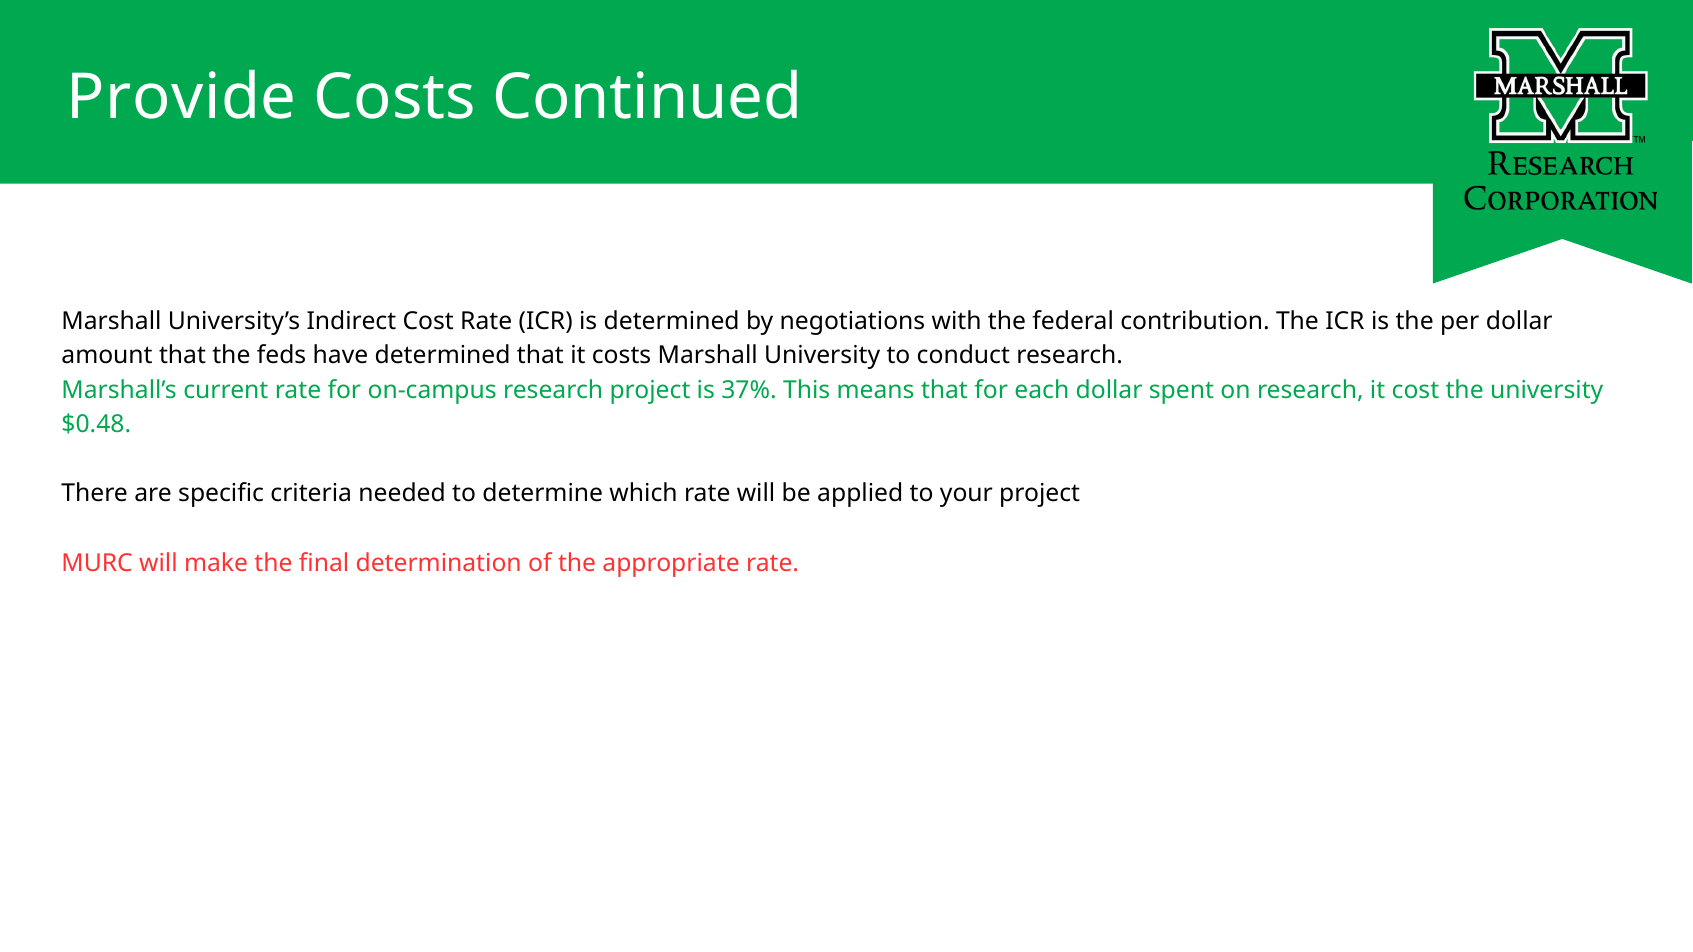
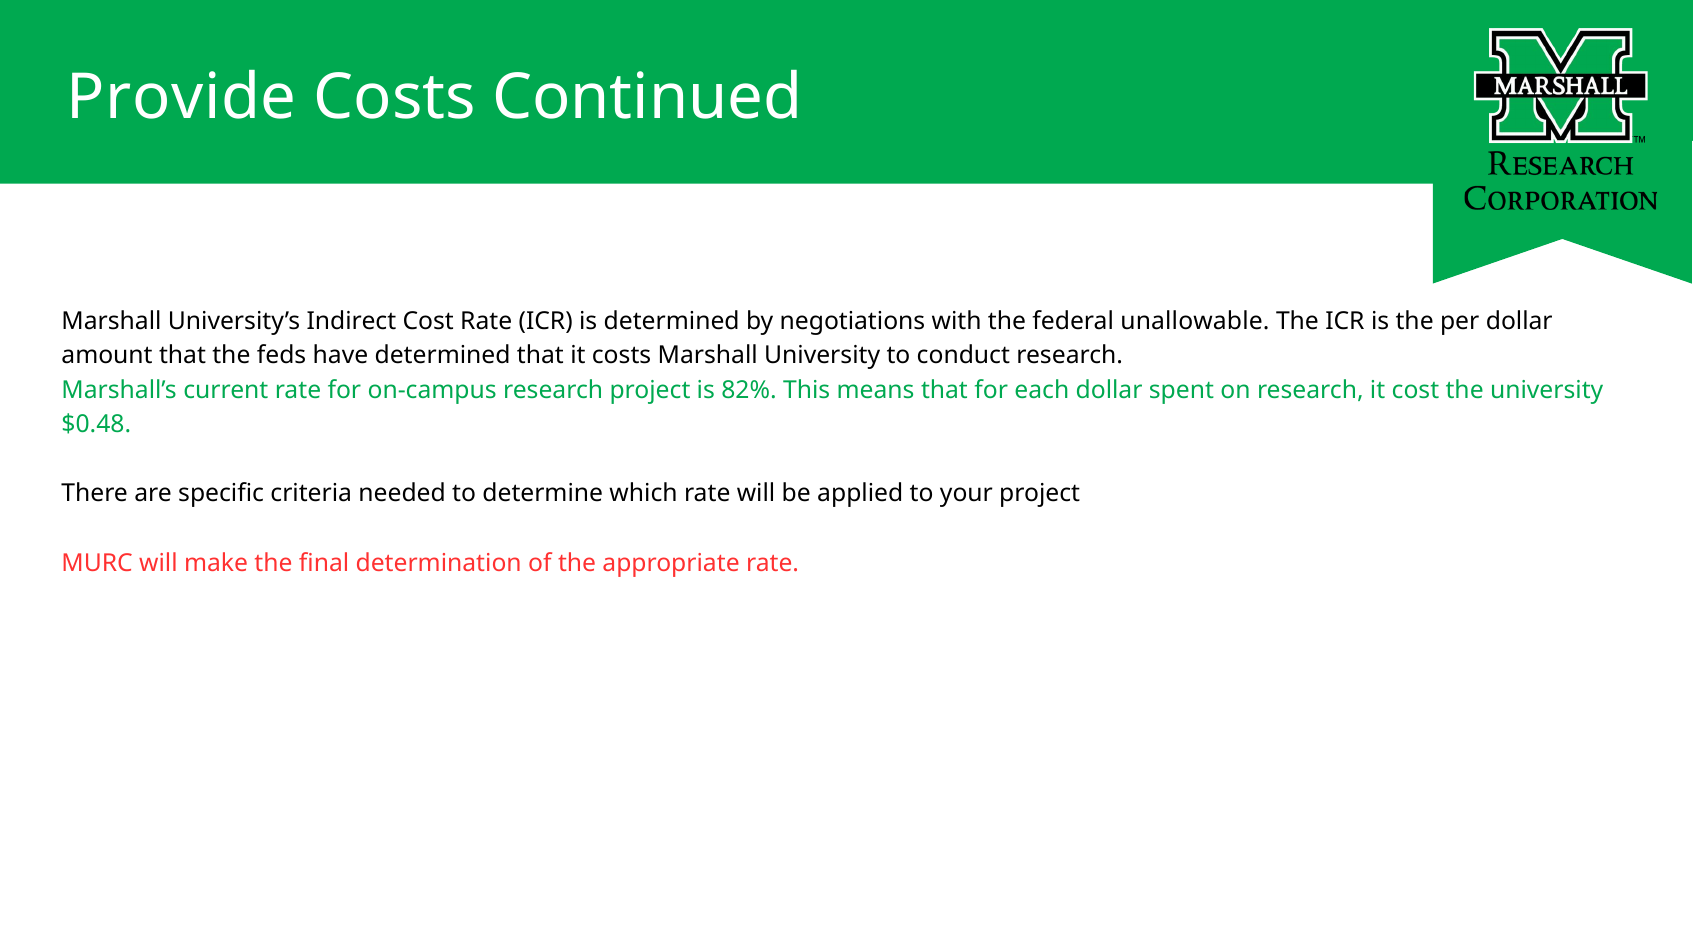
contribution: contribution -> unallowable
37%: 37% -> 82%
